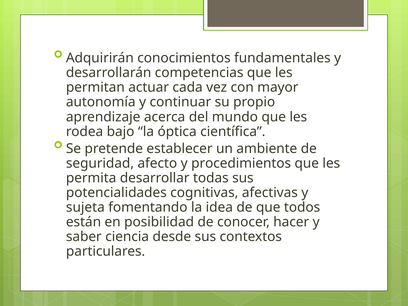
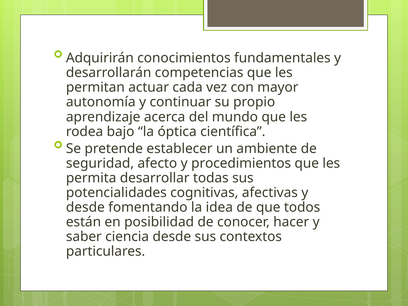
sujeta at (85, 207): sujeta -> desde
